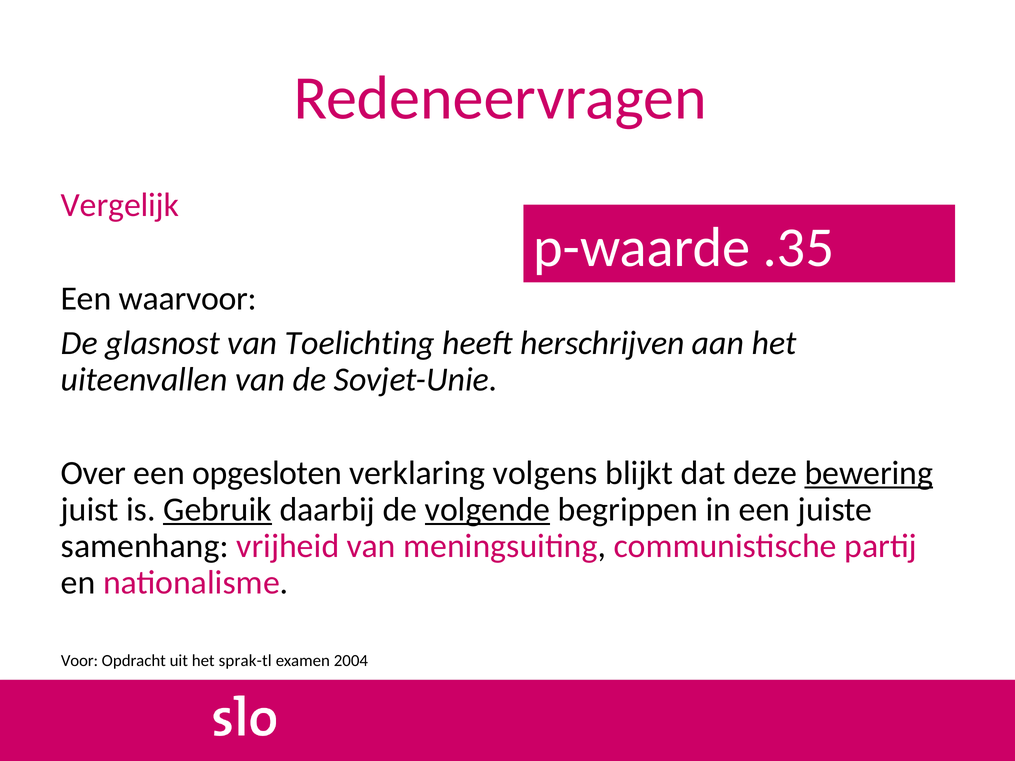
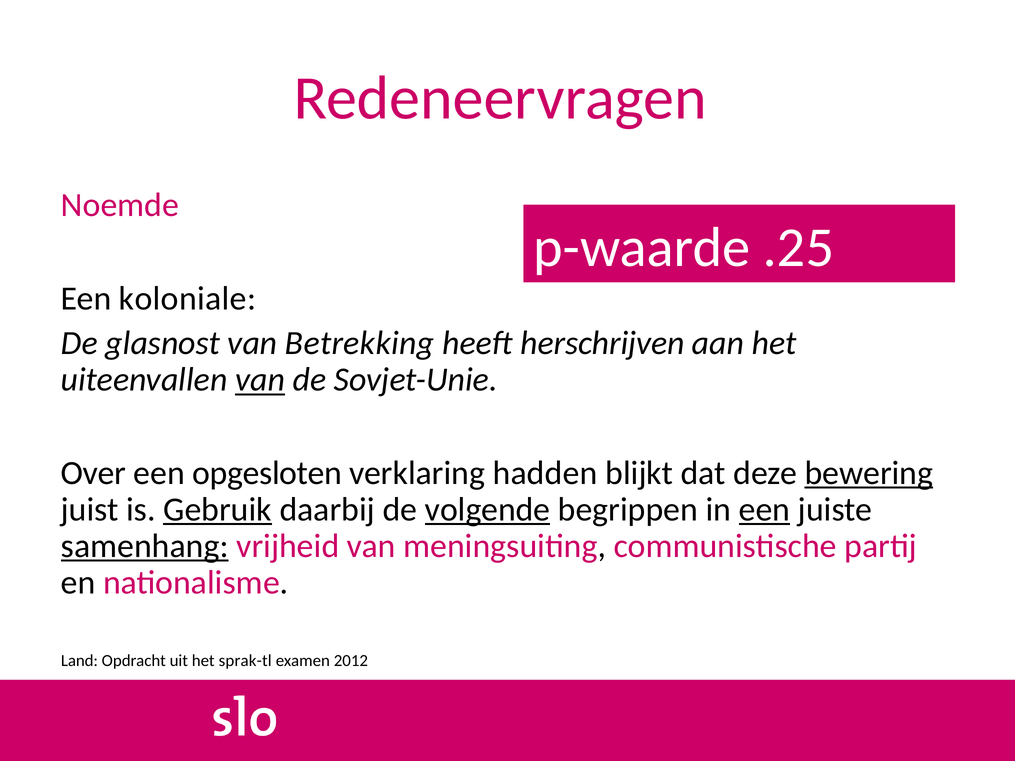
Vergelijk: Vergelijk -> Noemde
.35: .35 -> .25
waarvoor: waarvoor -> koloniale
Toelichting: Toelichting -> Betrekking
van at (260, 380) underline: none -> present
volgens: volgens -> hadden
een at (765, 510) underline: none -> present
samenhang underline: none -> present
Voor: Voor -> Land
2004: 2004 -> 2012
